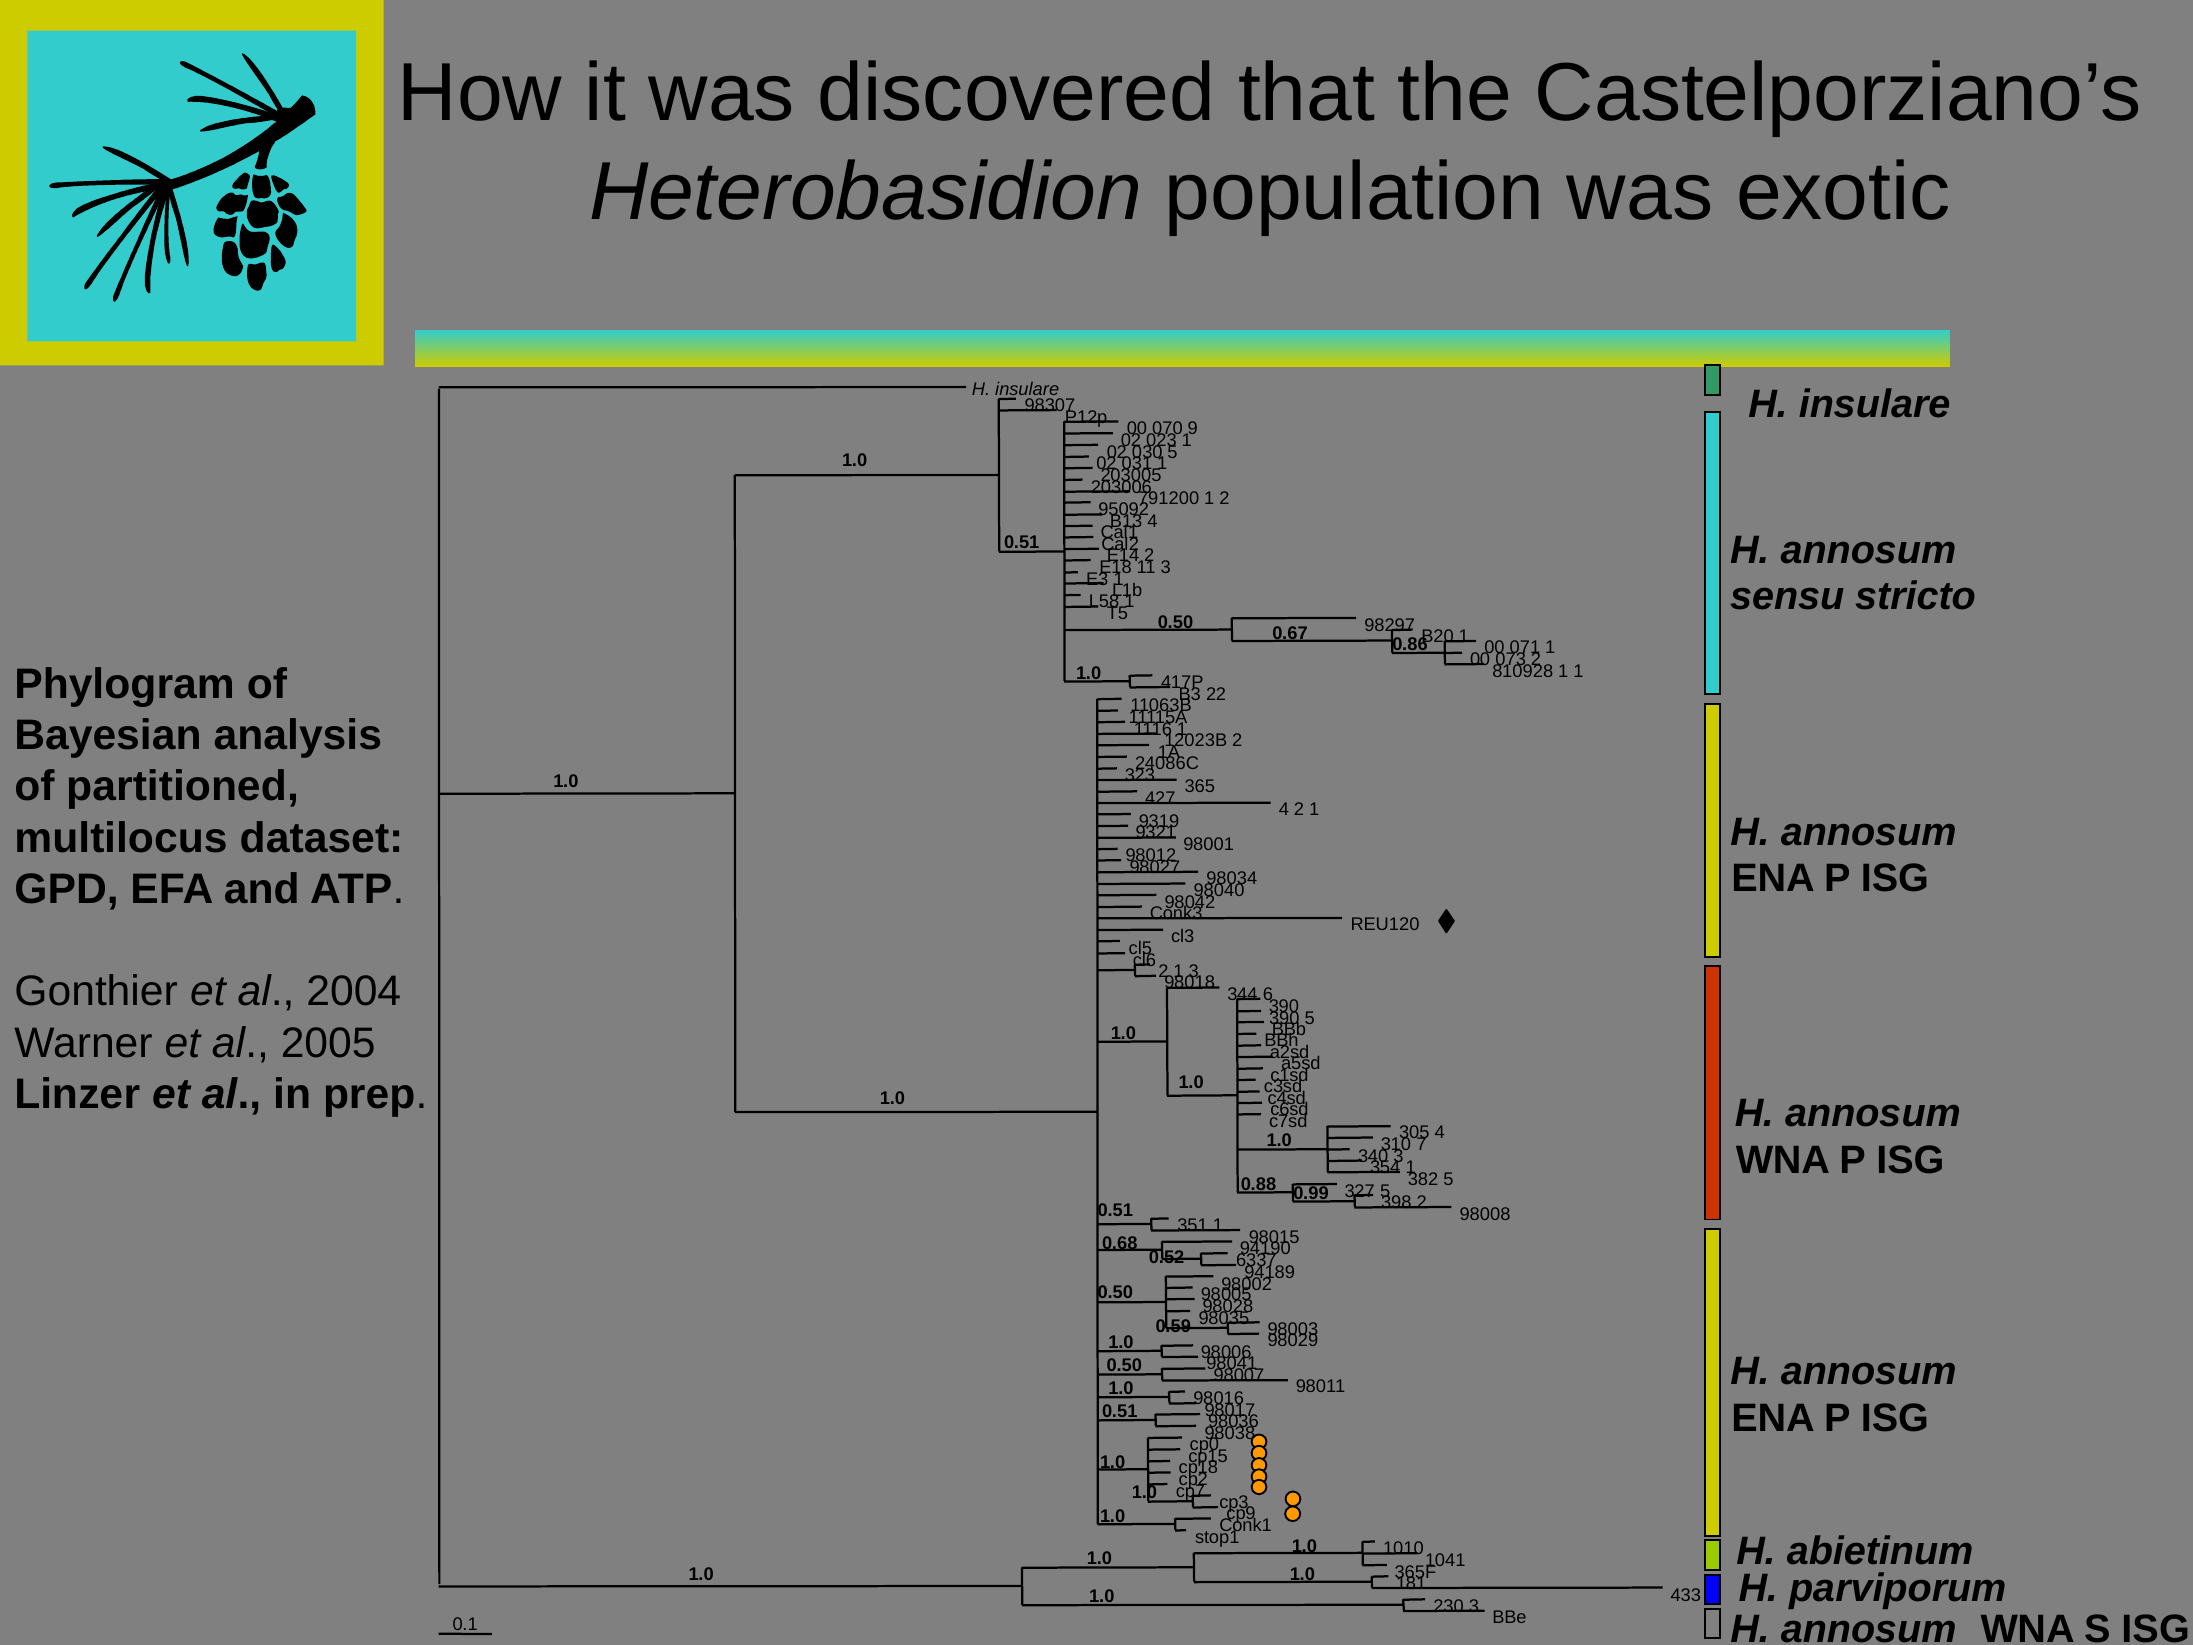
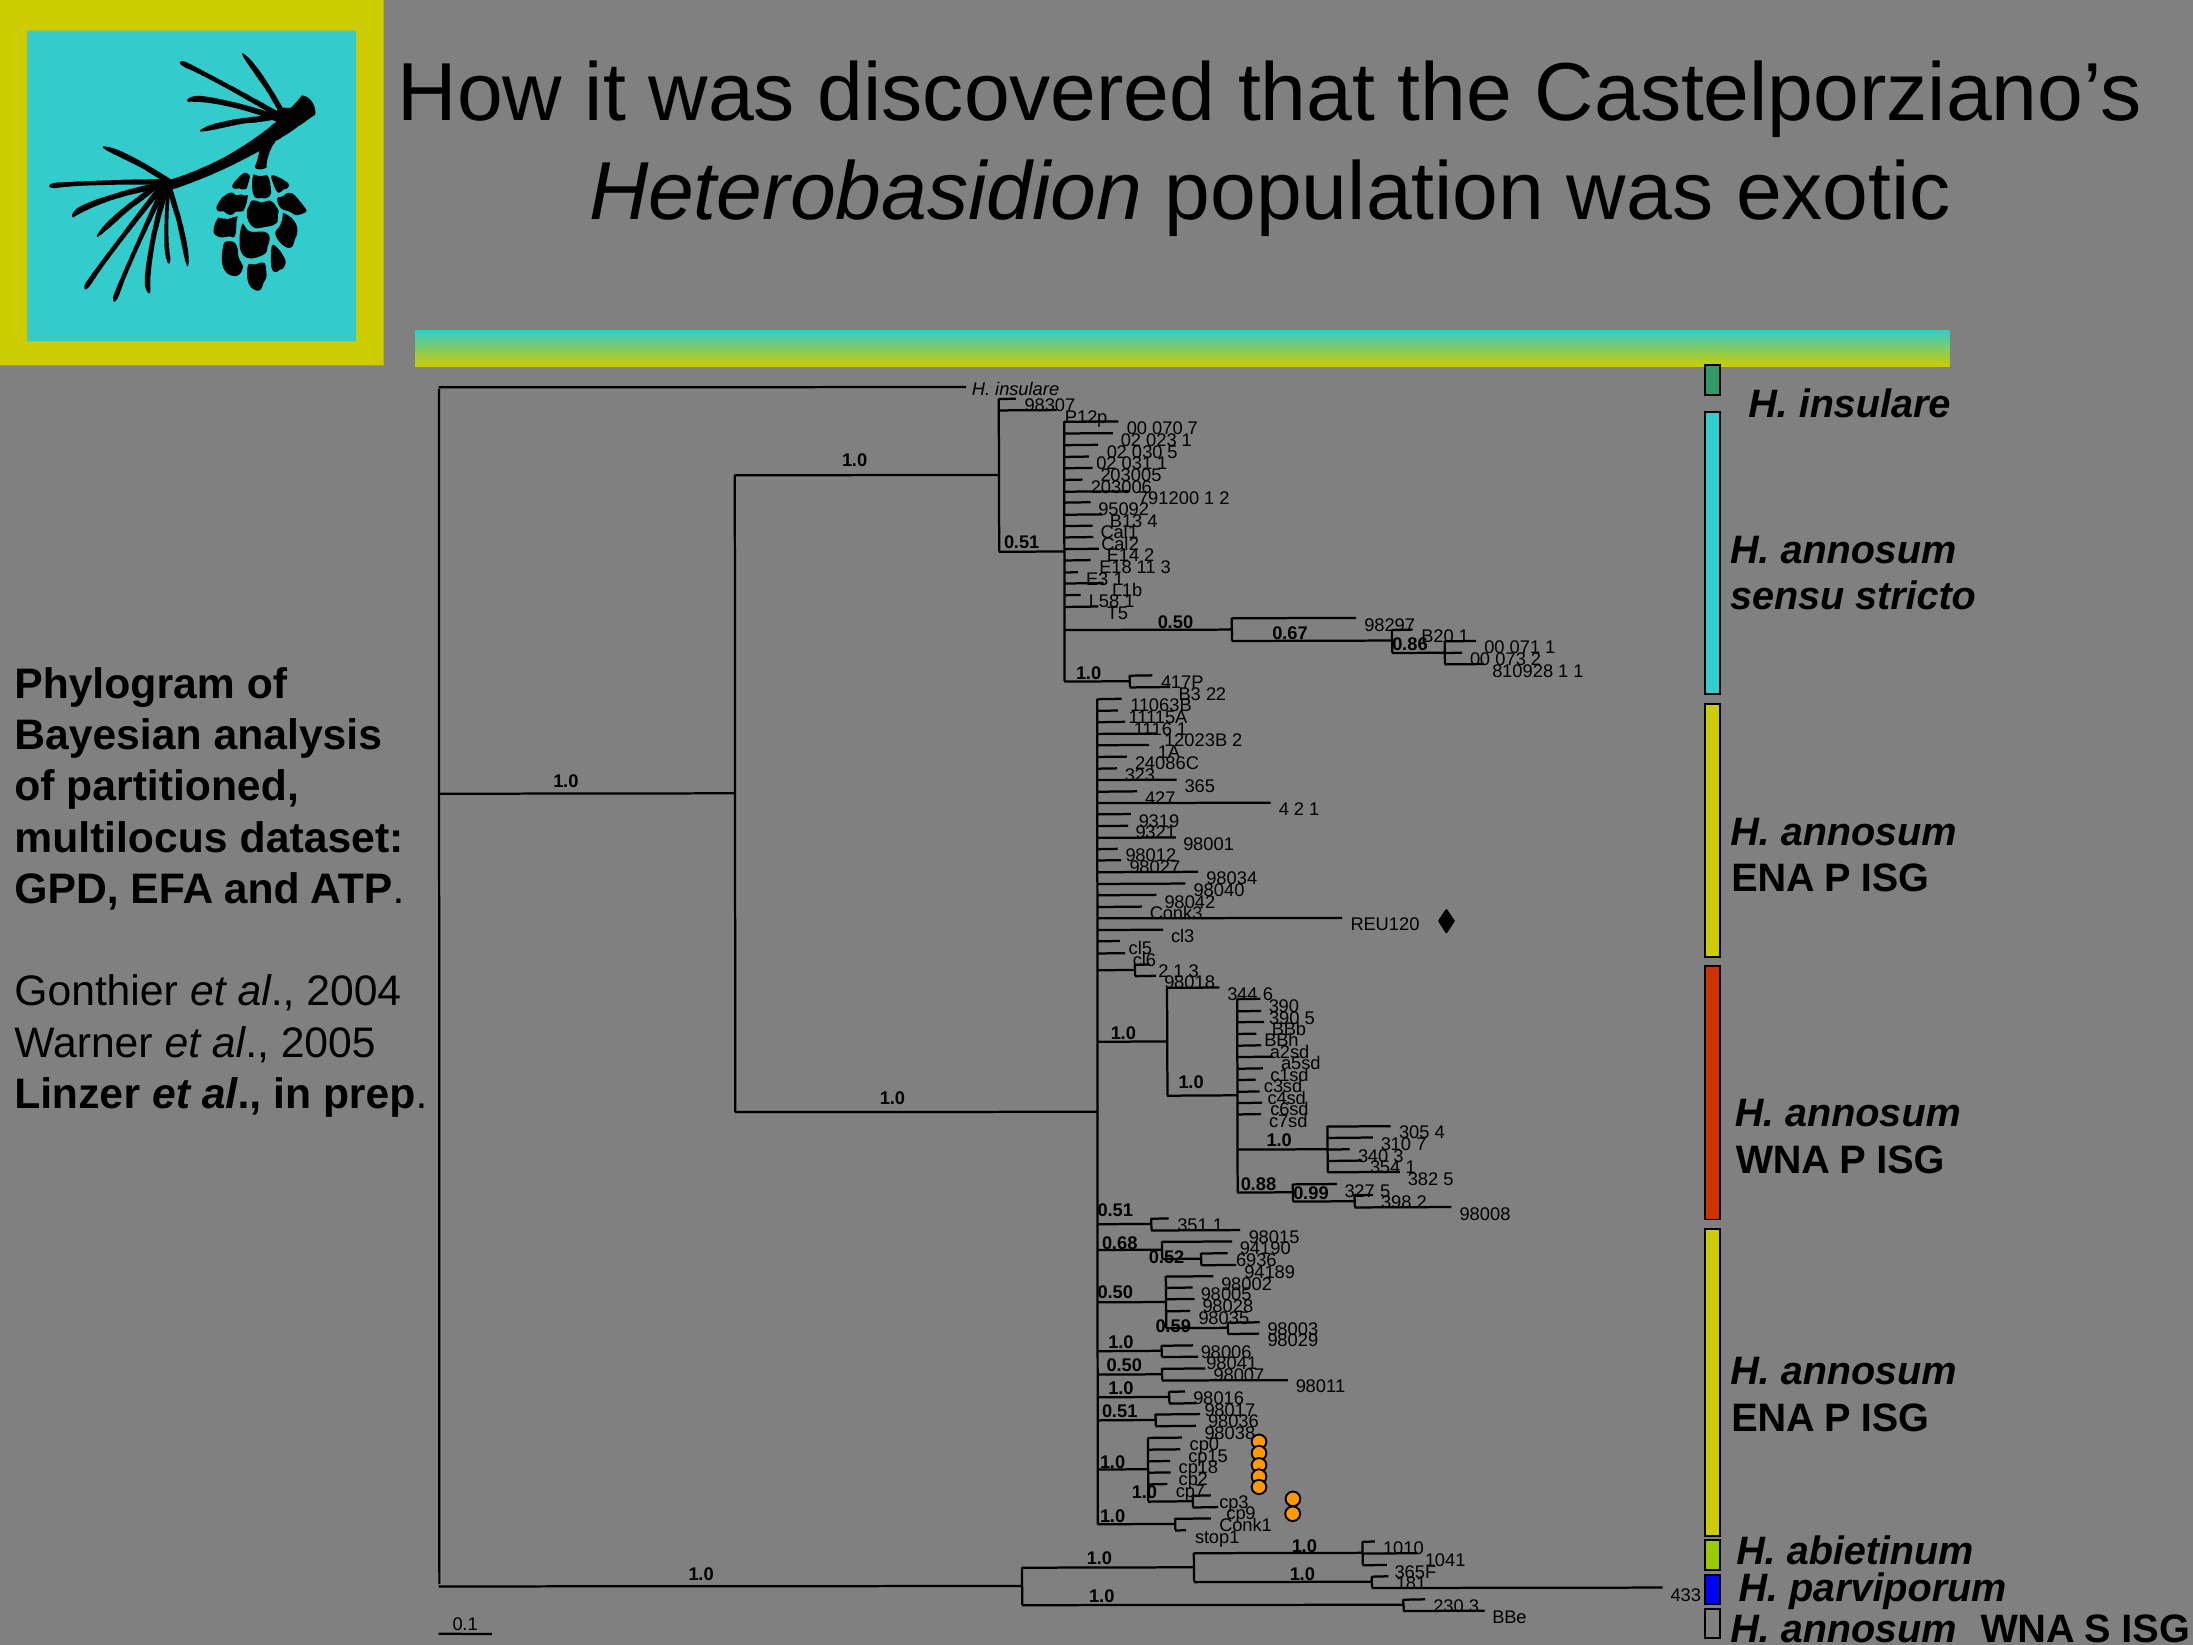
070 9: 9 -> 7
6337: 6337 -> 6936
